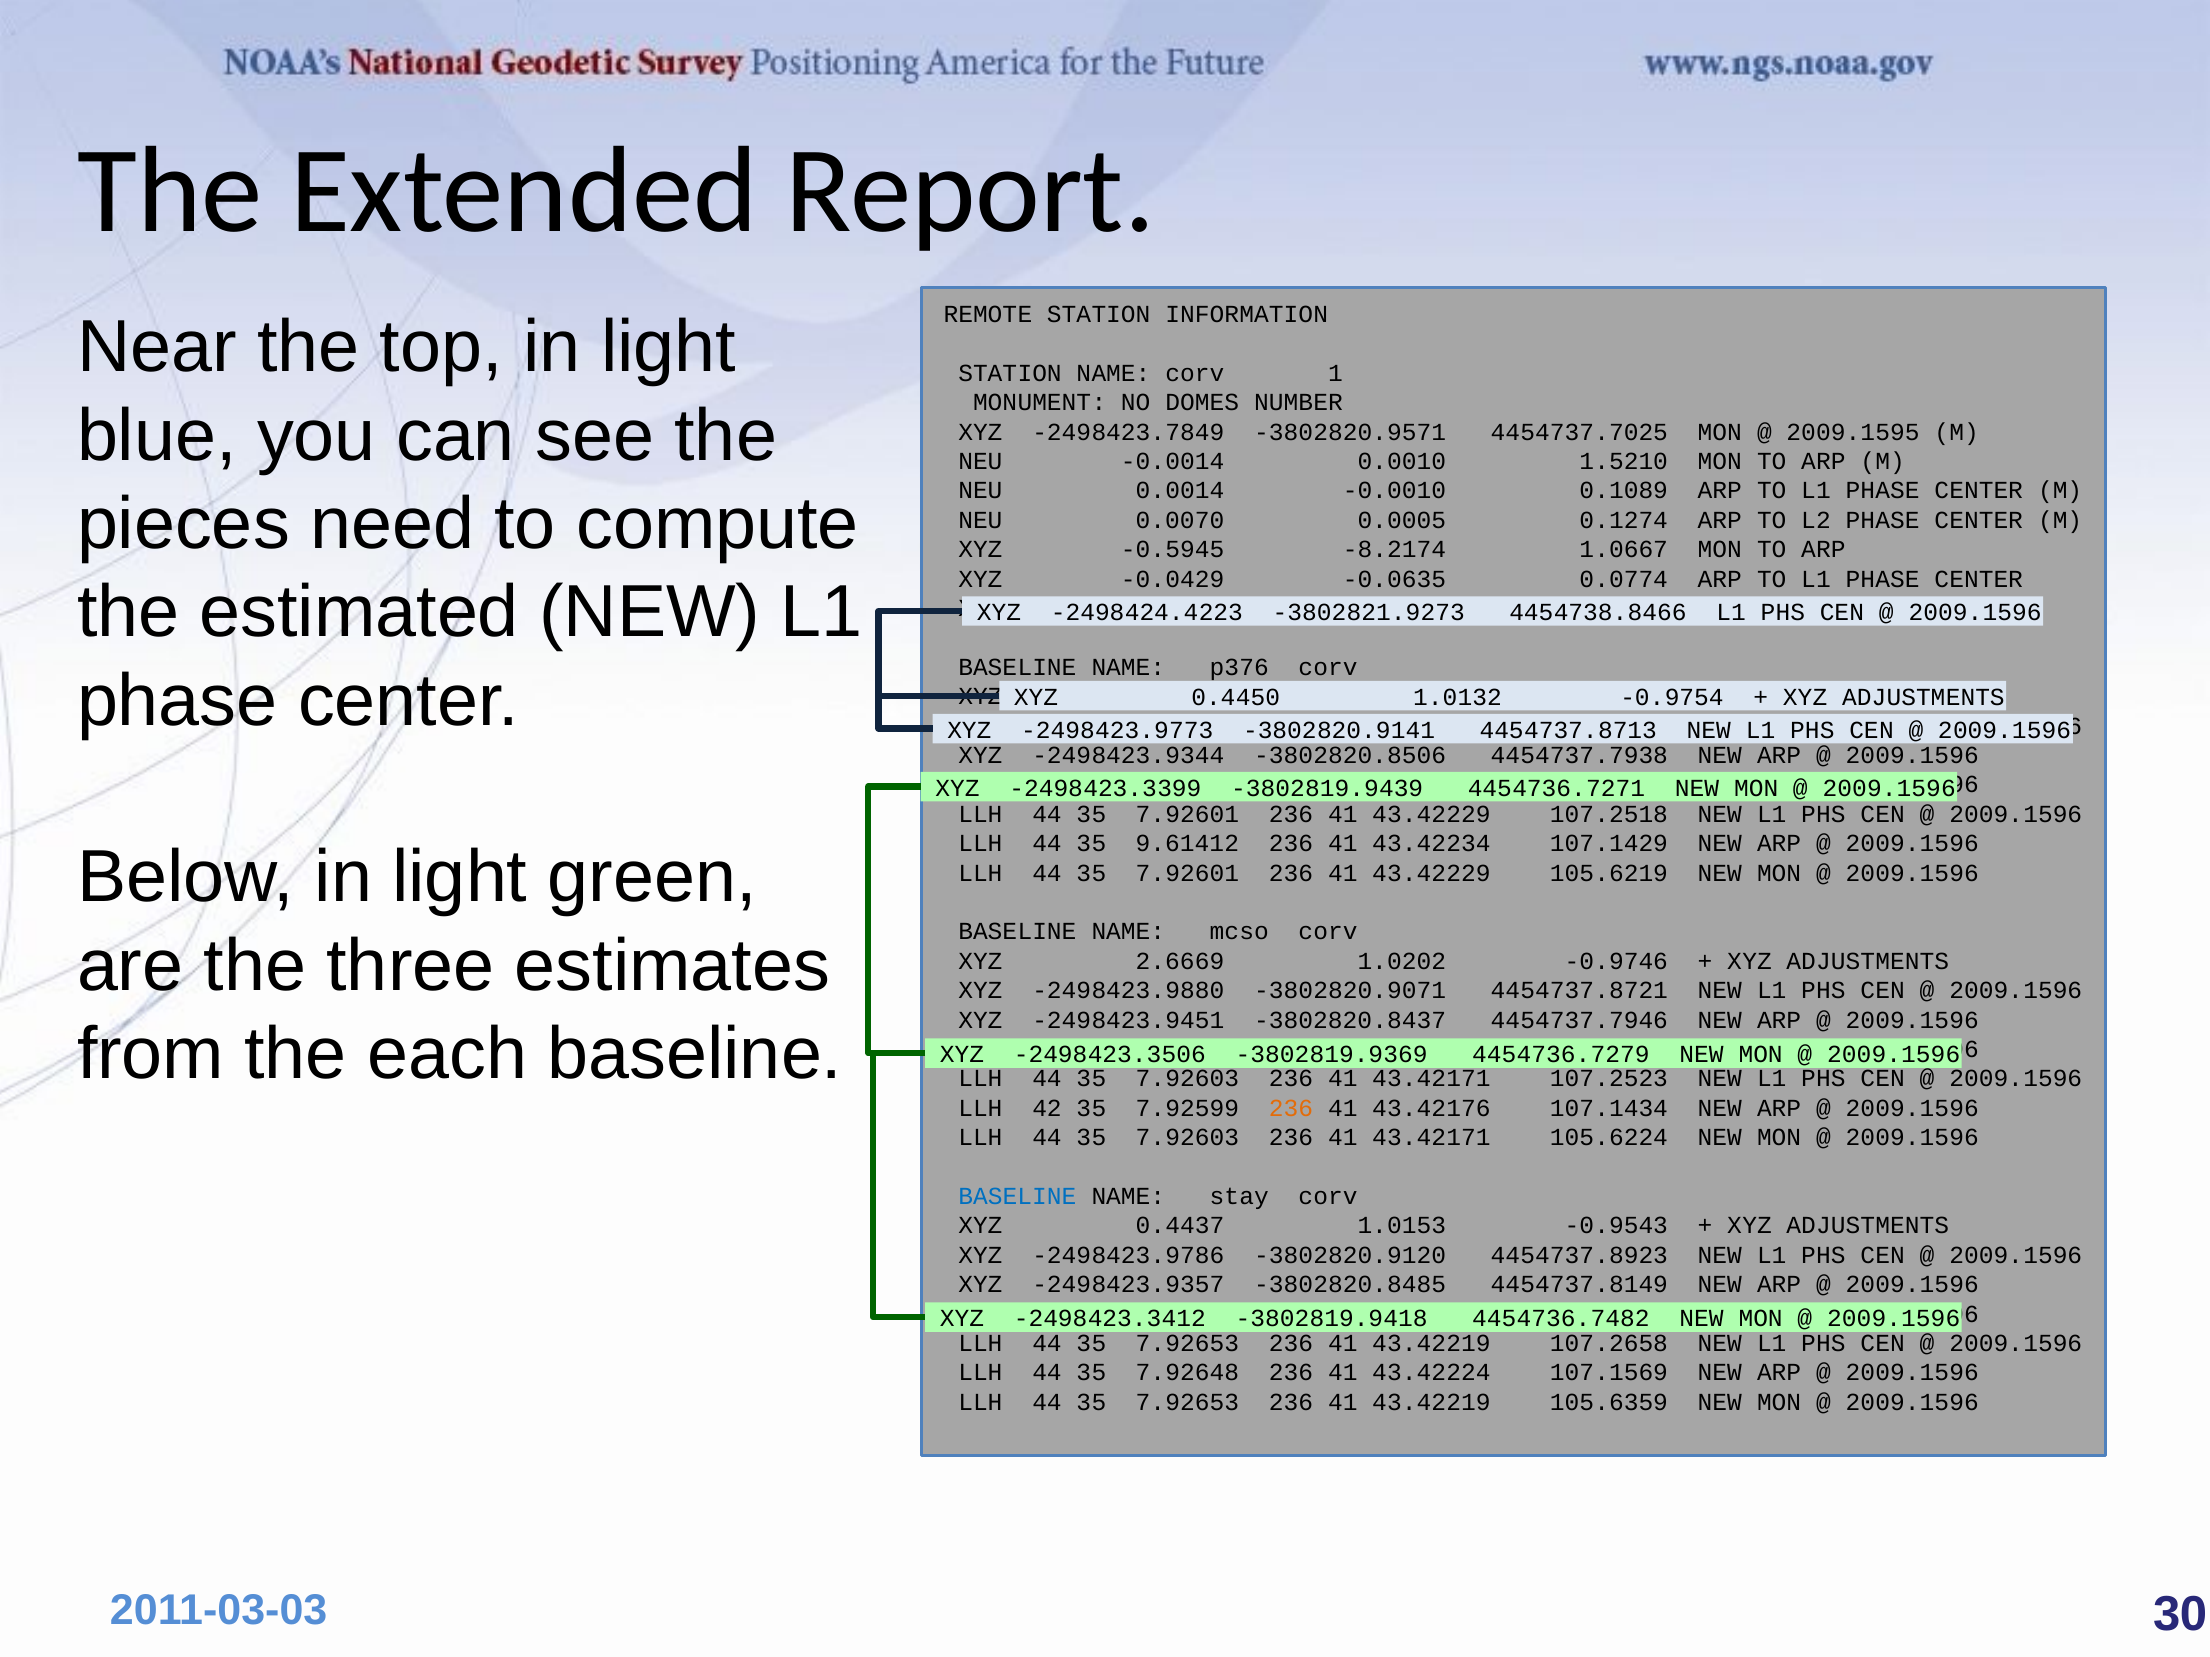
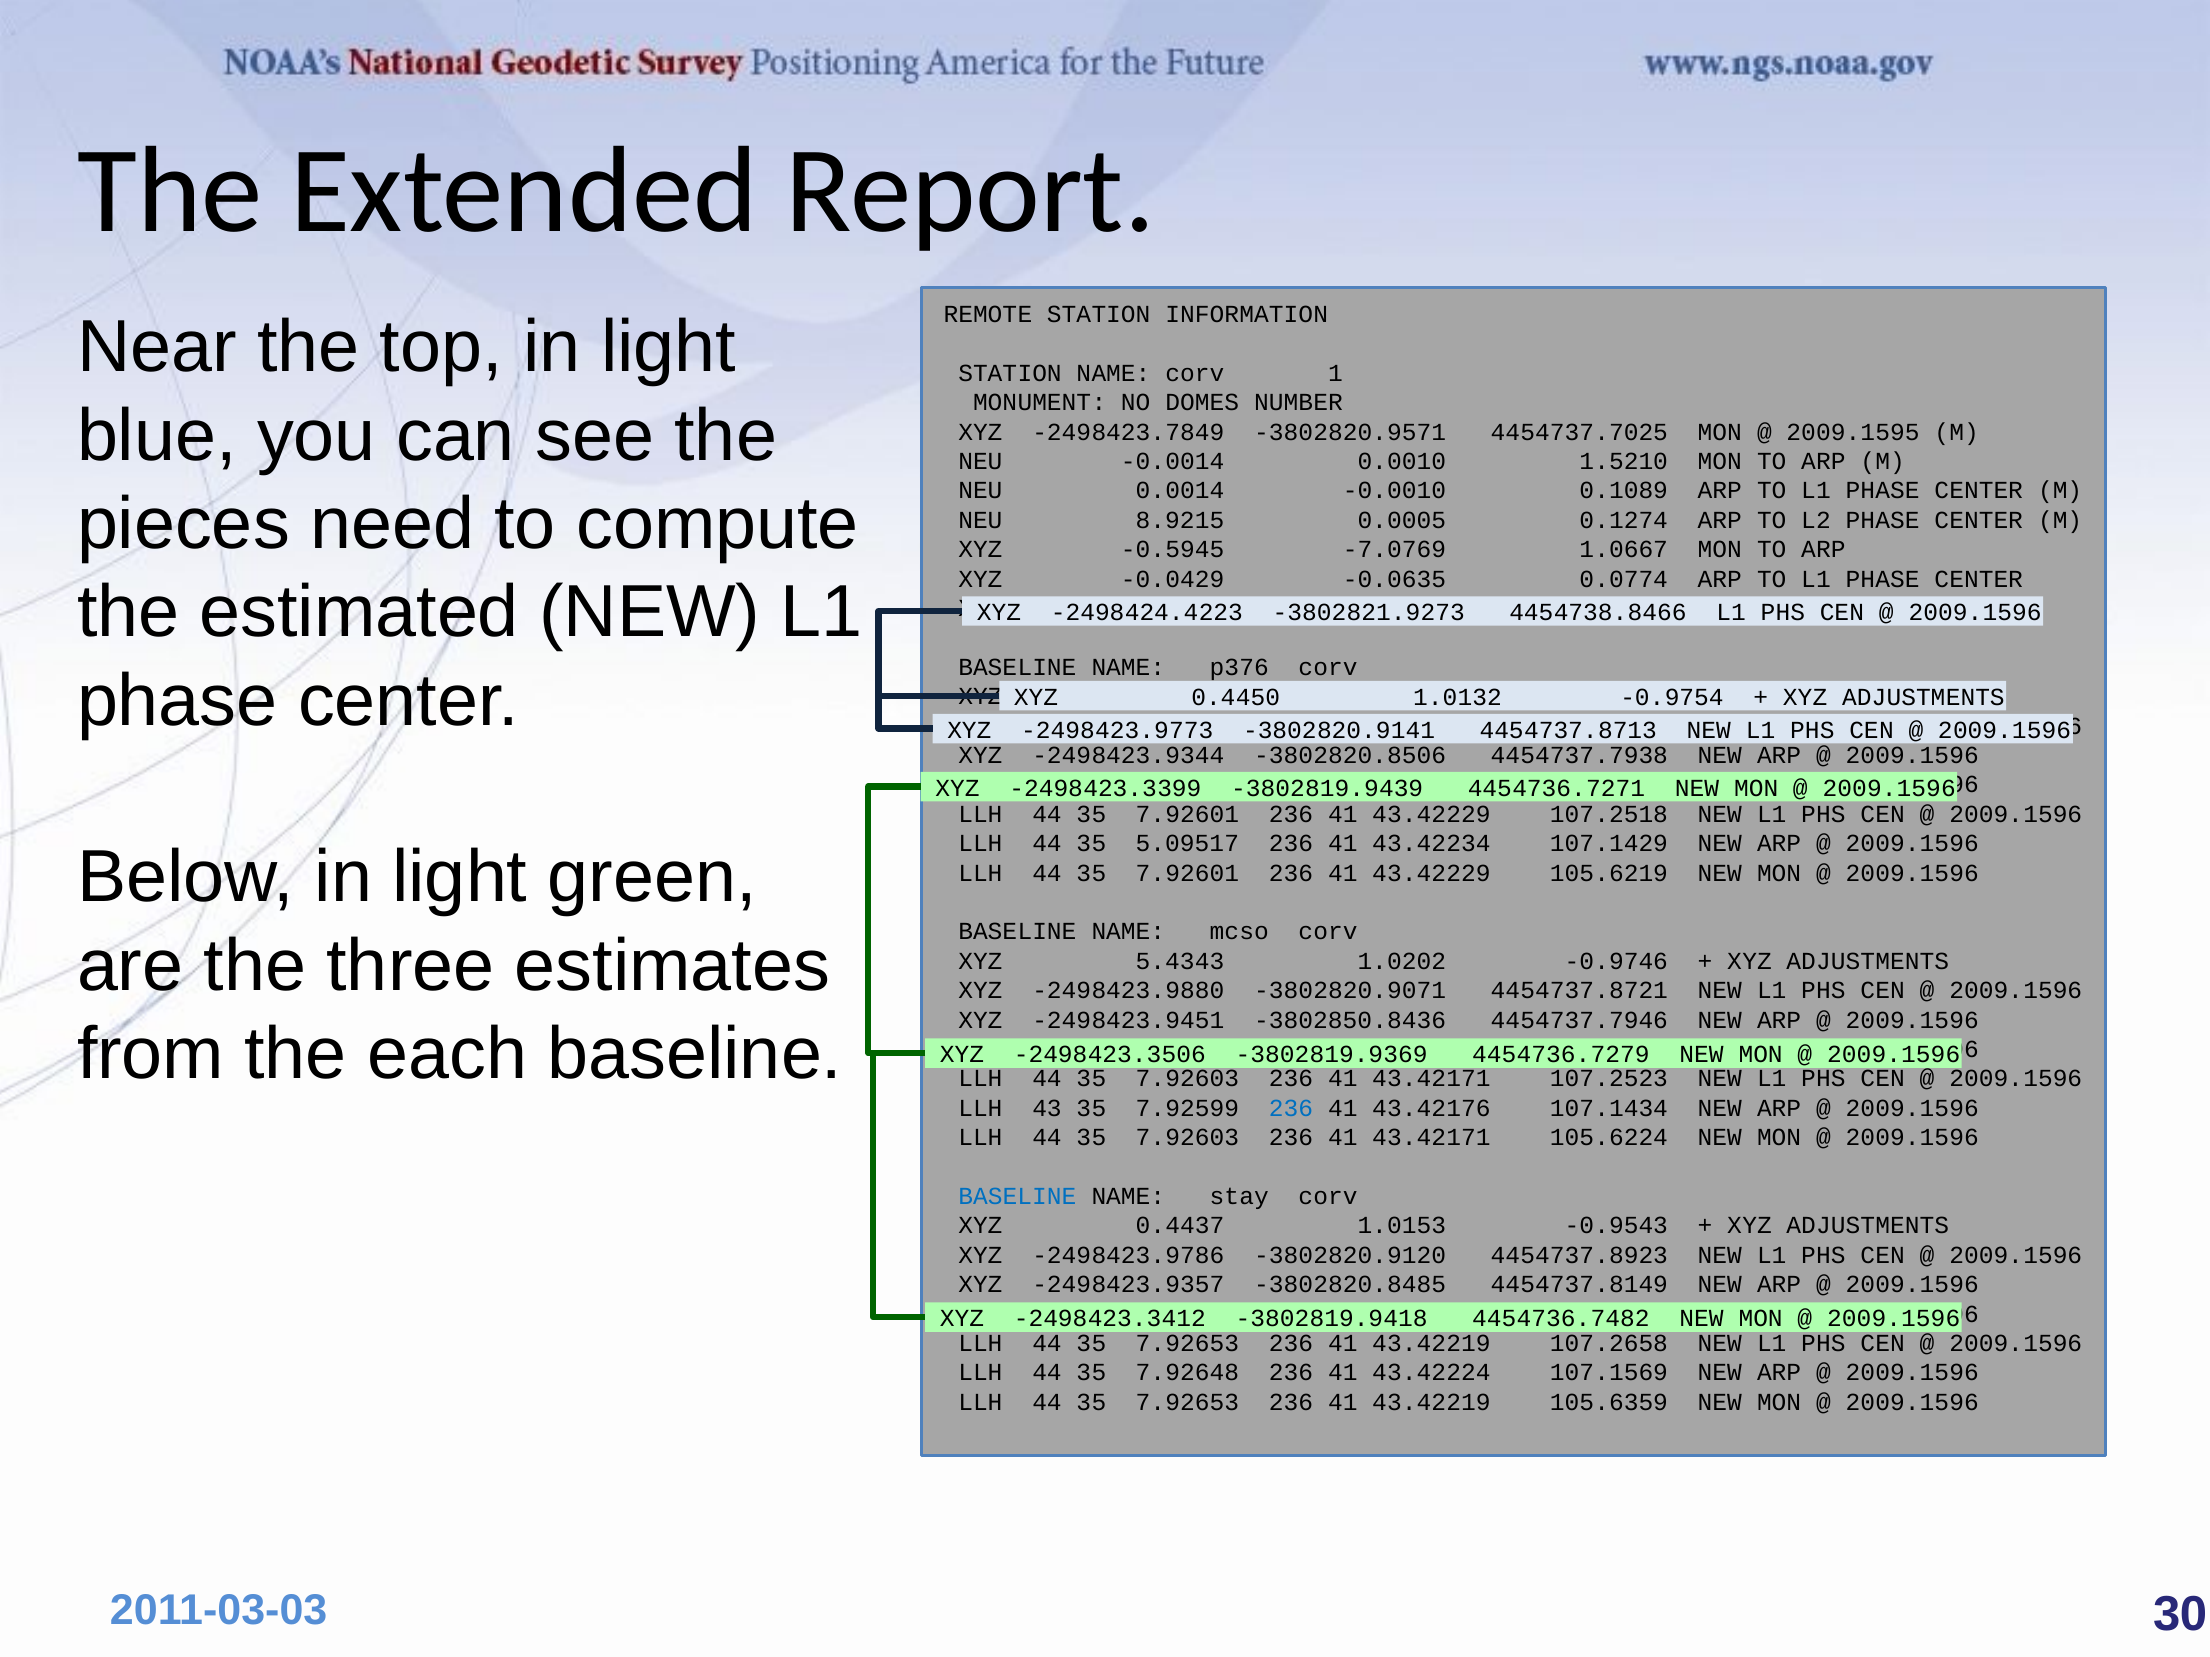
0.0070: 0.0070 -> 8.9215
-8.2174: -8.2174 -> -7.0769
9.61412: 9.61412 -> 5.09517
2.6669: 2.6669 -> 5.4343
-3802820.8437: -3802820.8437 -> -3802850.8436
42: 42 -> 43
236 at (1291, 1109) colour: orange -> blue
